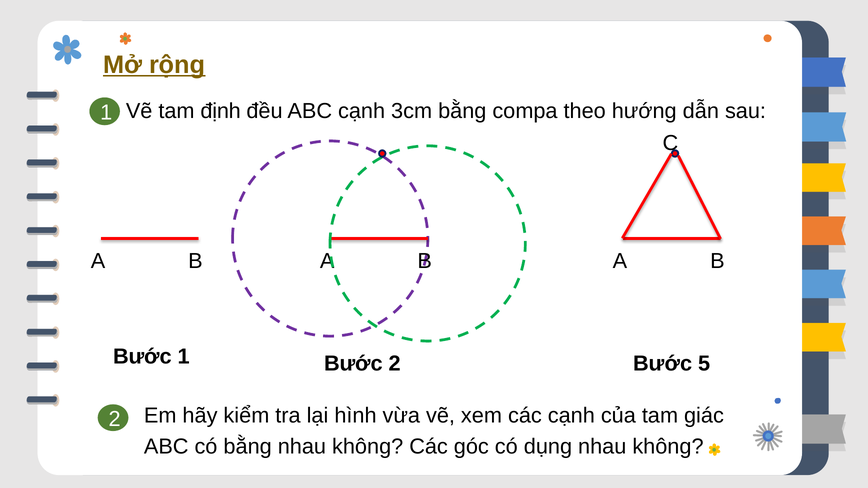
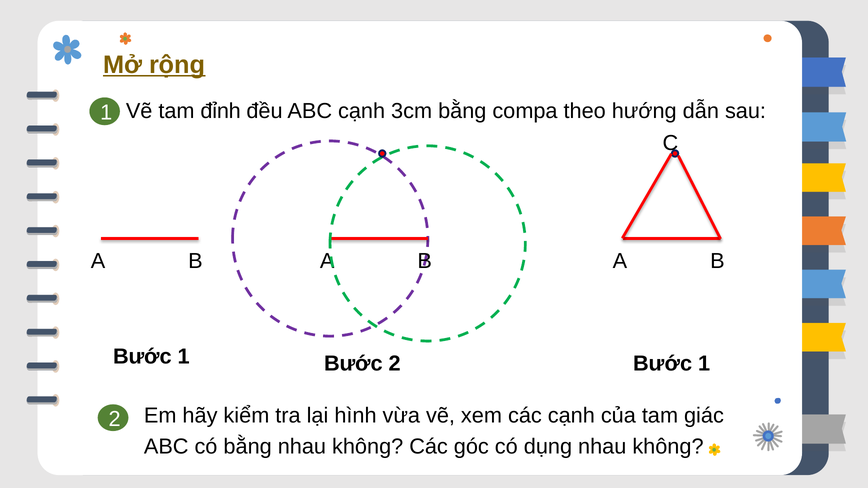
định: định -> đỉnh
2 Bước 5: 5 -> 1
